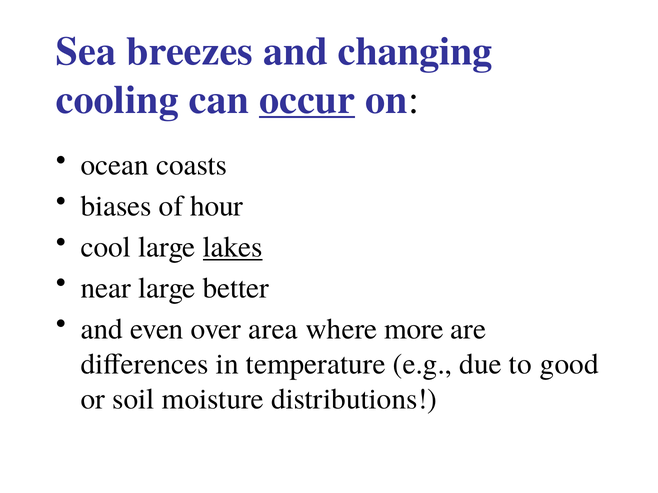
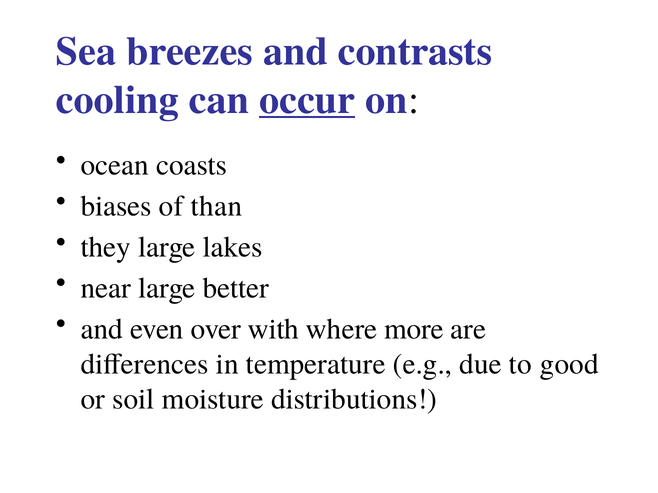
changing: changing -> contrasts
hour: hour -> than
cool: cool -> they
lakes underline: present -> none
area: area -> with
